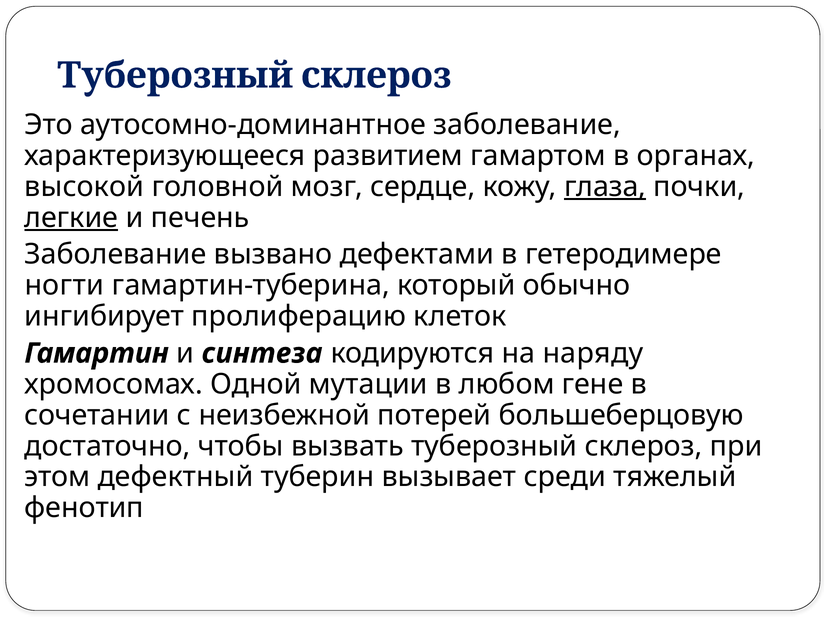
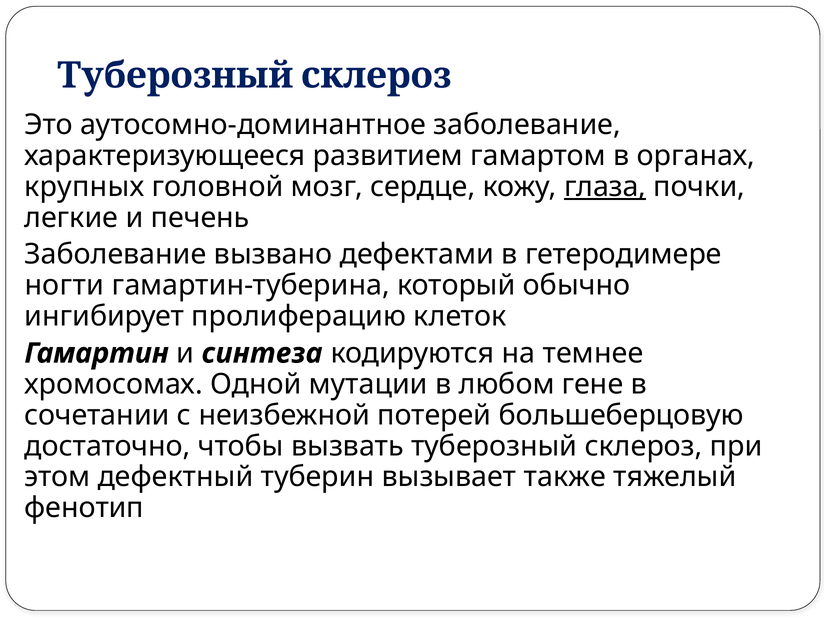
высокой: высокой -> крупных
легкие underline: present -> none
наряду: наряду -> темнее
среди: среди -> также
